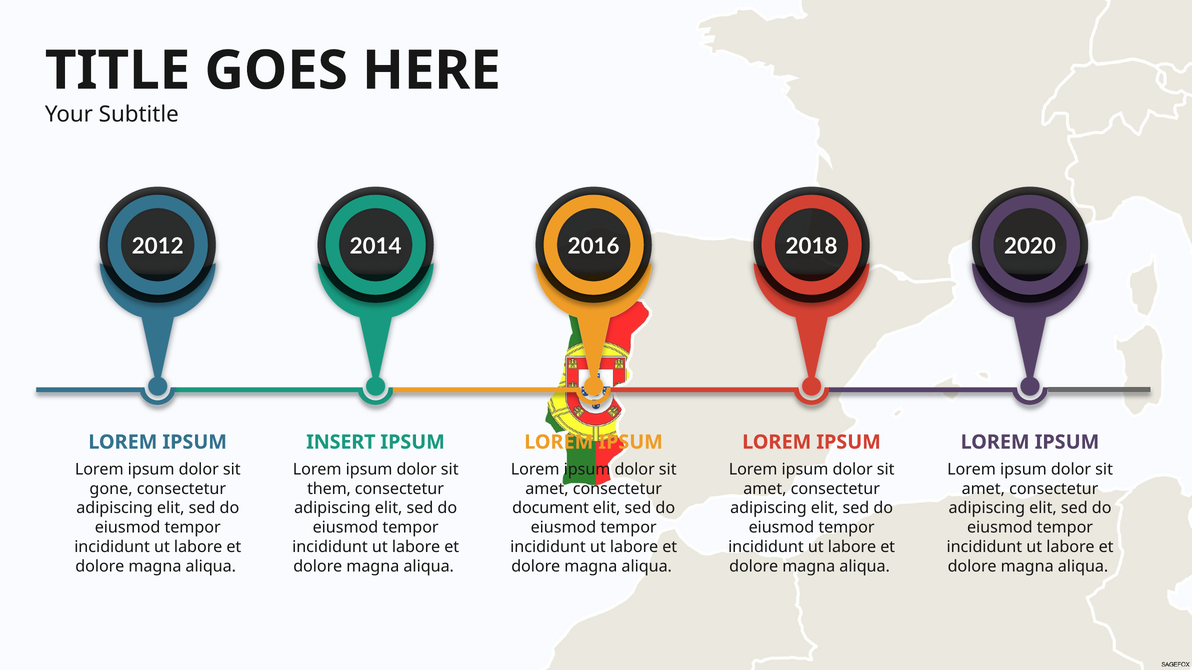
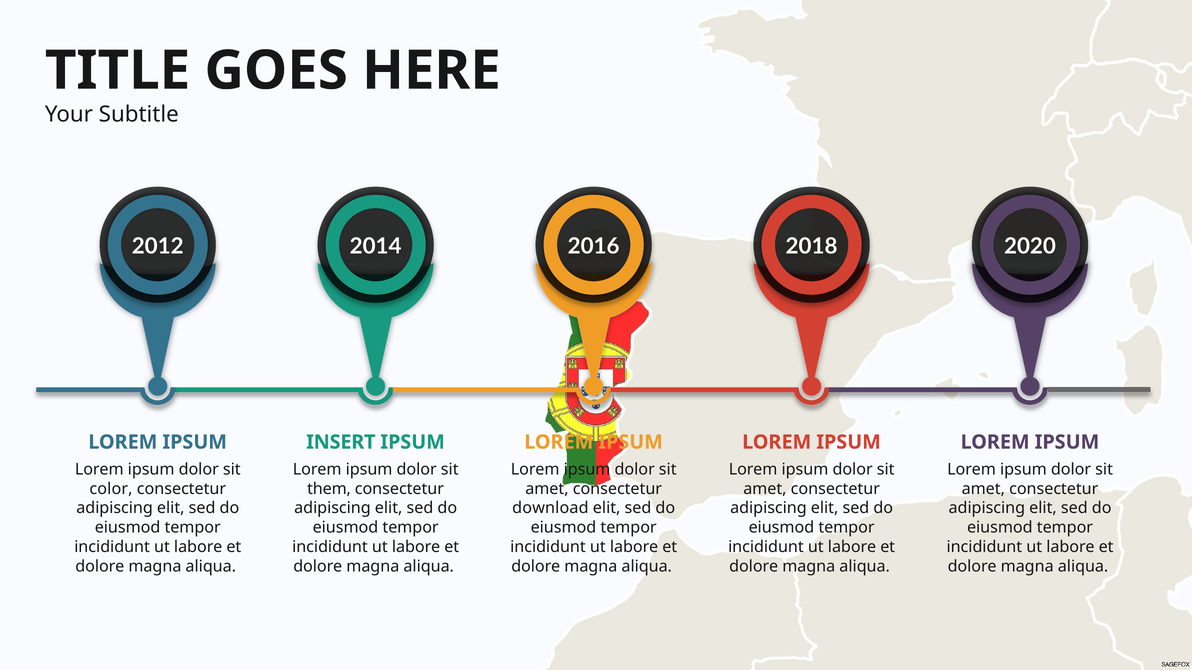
gone: gone -> color
document: document -> download
